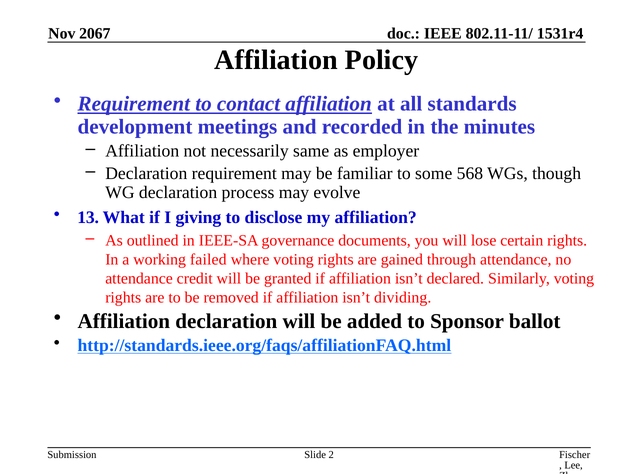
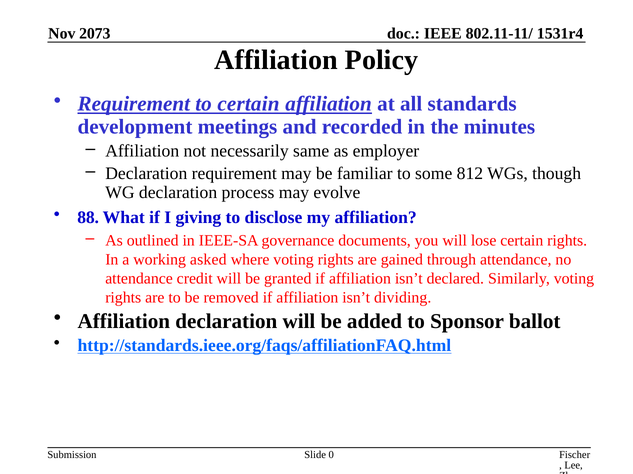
2067: 2067 -> 2073
to contact: contact -> certain
568: 568 -> 812
13: 13 -> 88
failed: failed -> asked
2: 2 -> 0
